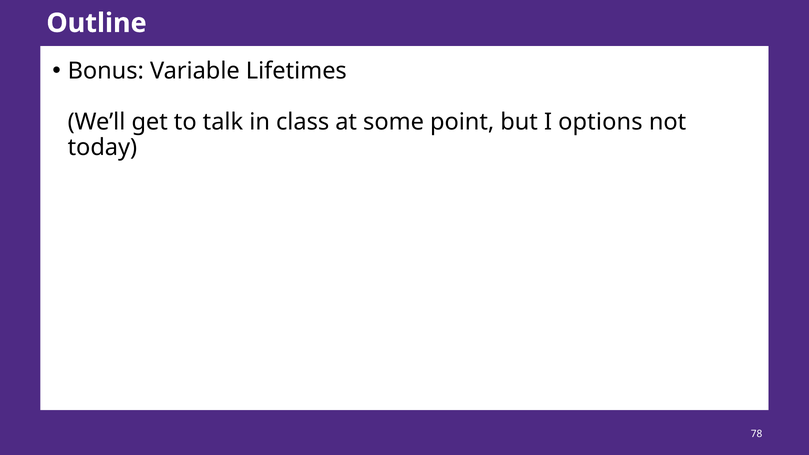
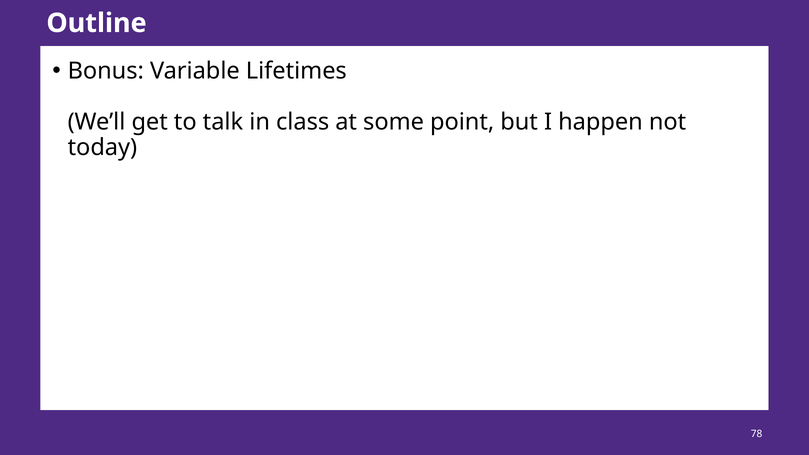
options: options -> happen
